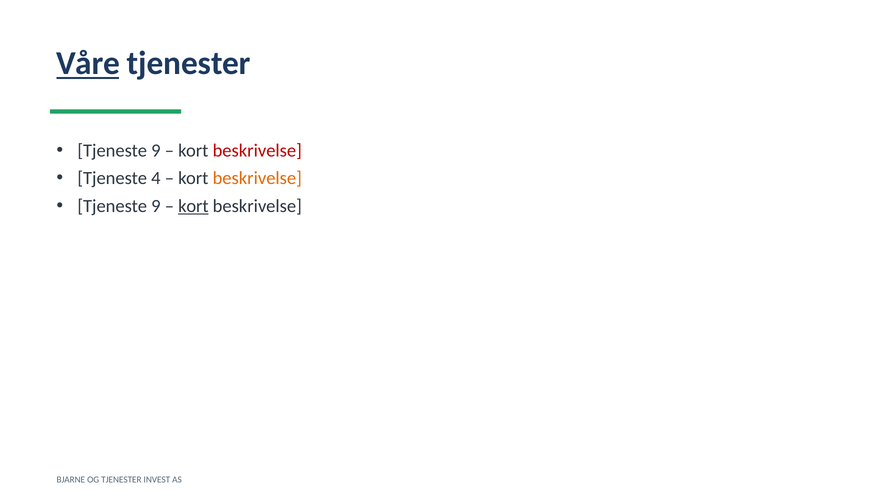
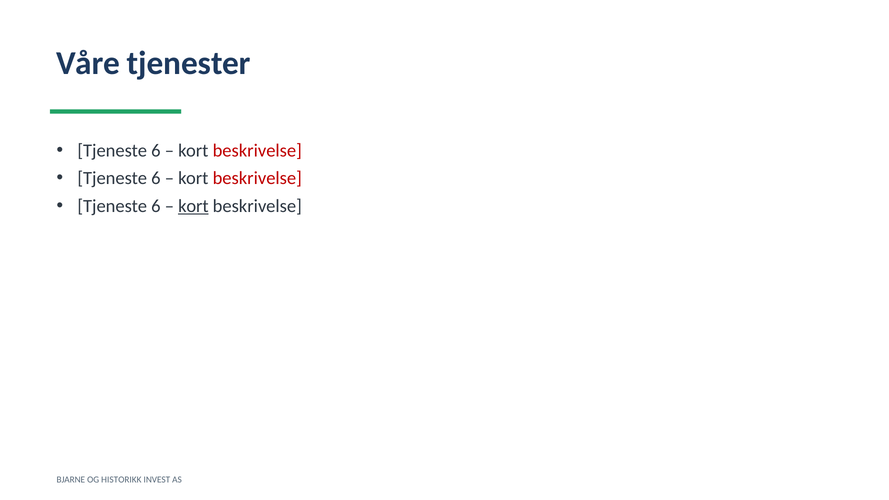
Våre underline: present -> none
9 at (156, 151): 9 -> 6
4 at (156, 178): 4 -> 6
beskrivelse at (257, 178) colour: orange -> red
9 at (156, 206): 9 -> 6
OG TJENESTER: TJENESTER -> HISTORIKK
